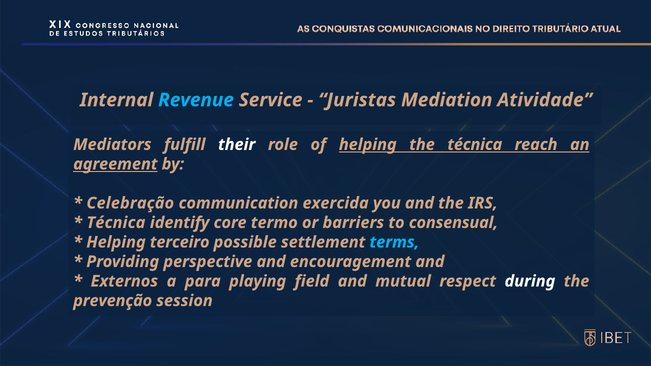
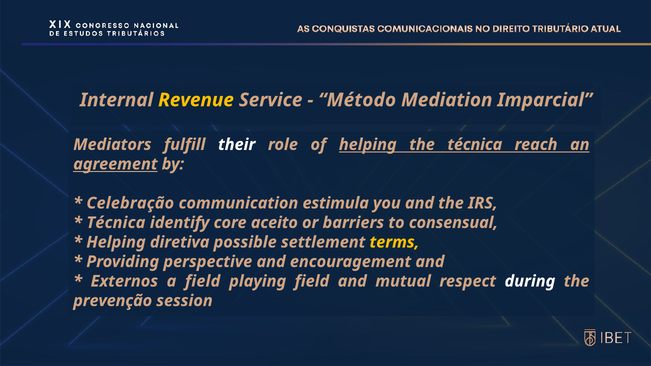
Revenue colour: light blue -> yellow
Juristas: Juristas -> Método
Atividade: Atividade -> Imparcial
exercida: exercida -> estimula
termo: termo -> aceito
terceiro: terceiro -> diretiva
terms colour: light blue -> yellow
a para: para -> field
